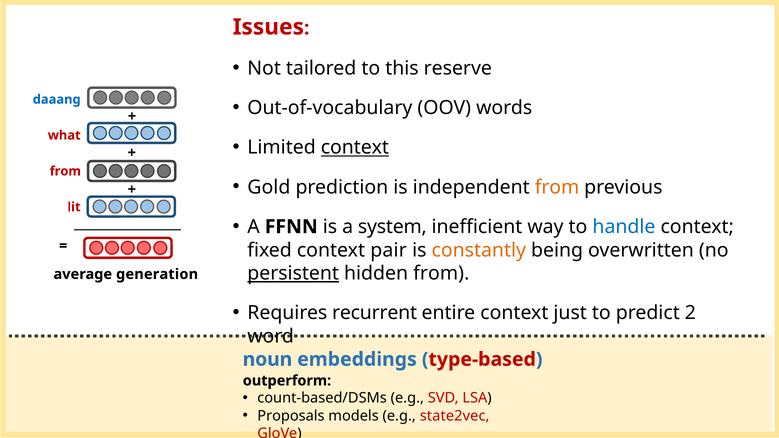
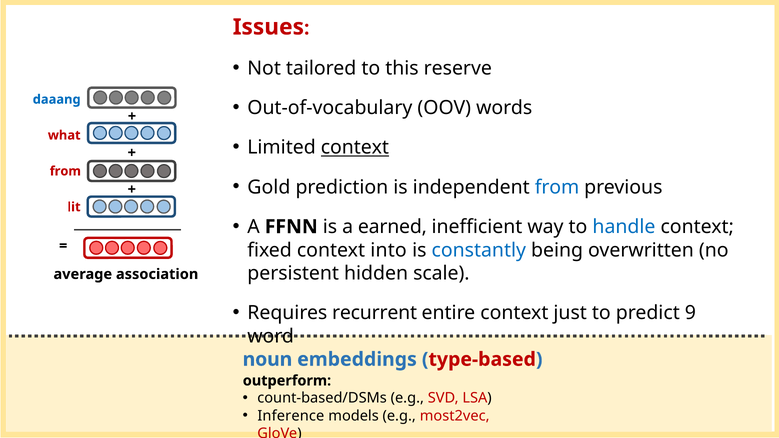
from at (557, 187) colour: orange -> blue
system: system -> earned
pair: pair -> into
constantly colour: orange -> blue
persistent underline: present -> none
hidden from: from -> scale
generation: generation -> association
2: 2 -> 9
Proposals: Proposals -> Inference
state2vec: state2vec -> most2vec
